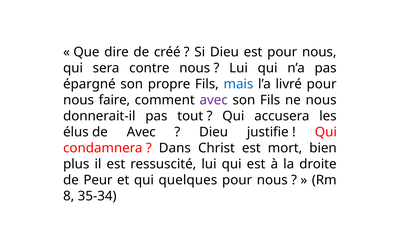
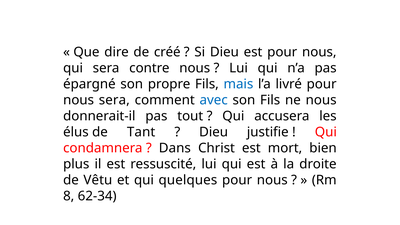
nous faire: faire -> sera
avec at (214, 100) colour: purple -> blue
de Avec: Avec -> Tant
Peur: Peur -> Vêtu
35-34: 35-34 -> 62-34
